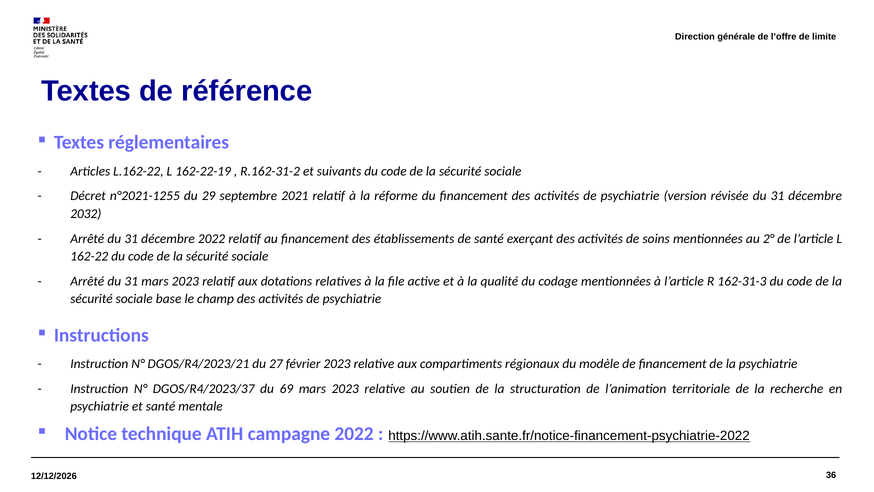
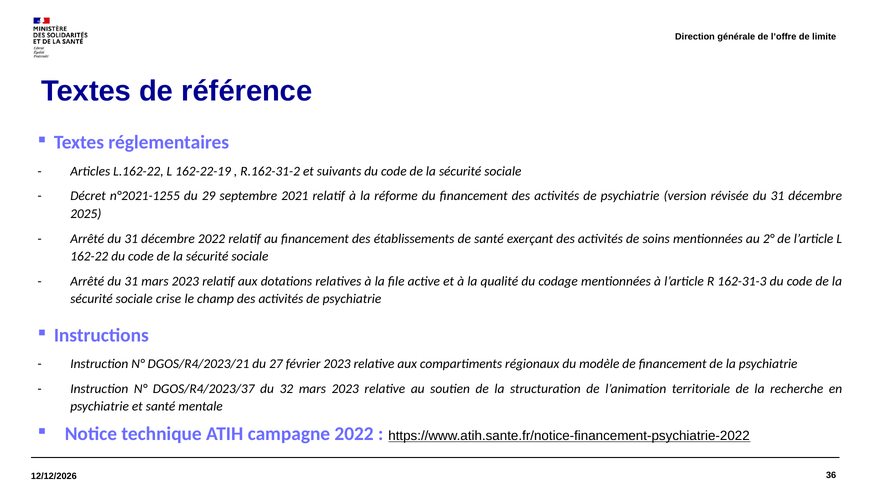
2032: 2032 -> 2025
base: base -> crise
69: 69 -> 32
